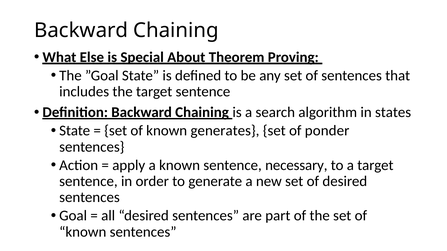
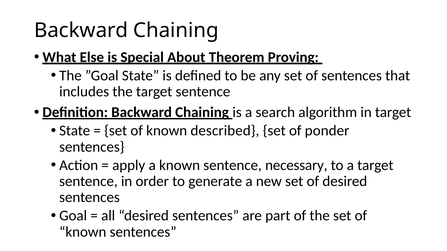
in states: states -> target
generates: generates -> described
